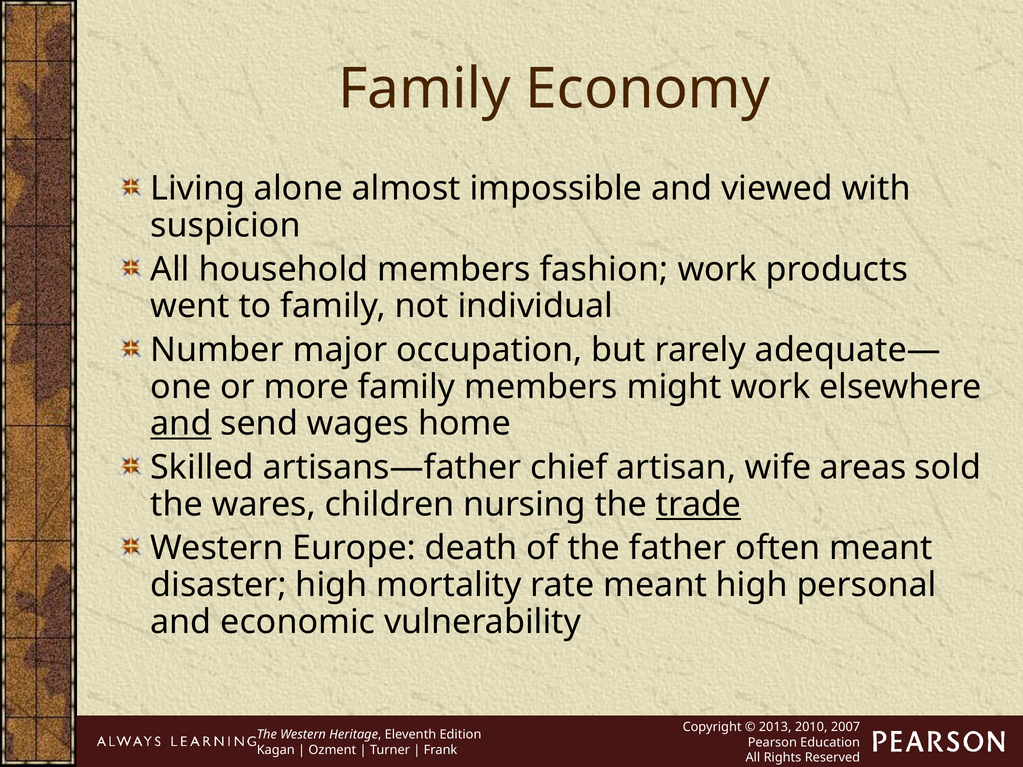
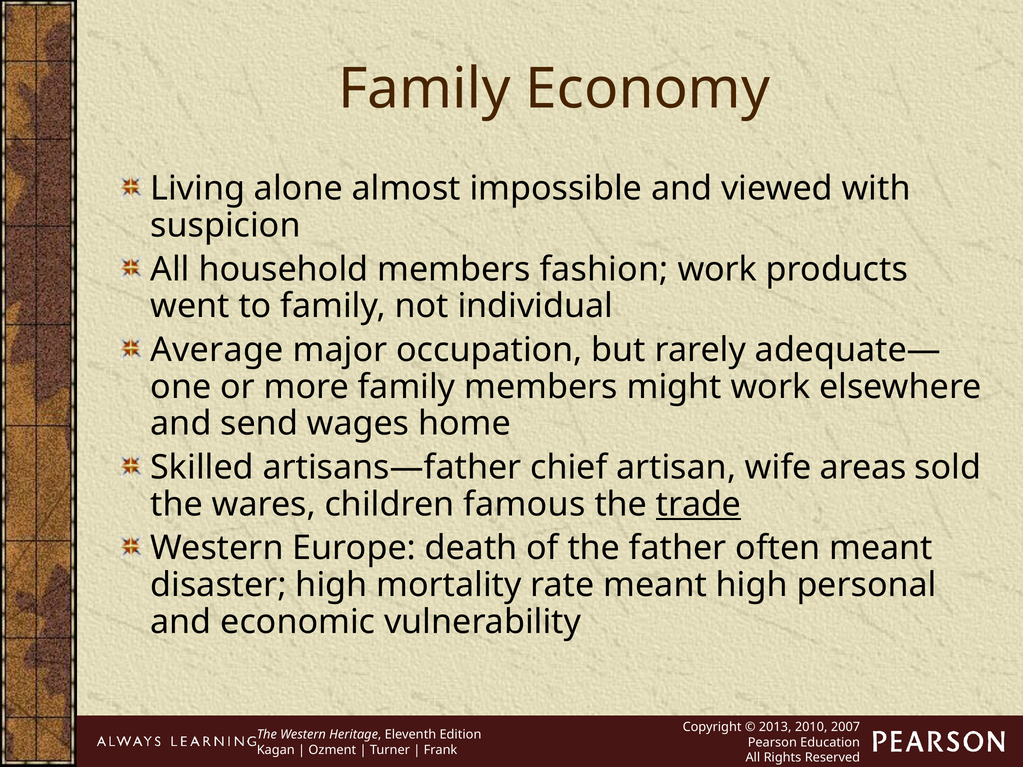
Number: Number -> Average
and at (181, 424) underline: present -> none
nursing: nursing -> famous
